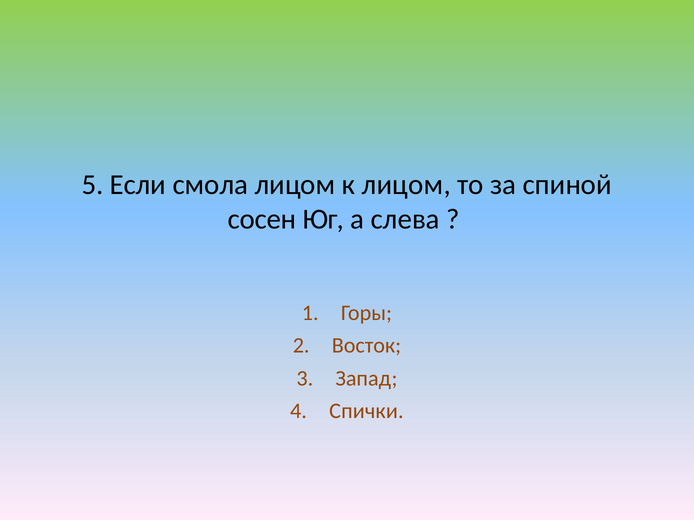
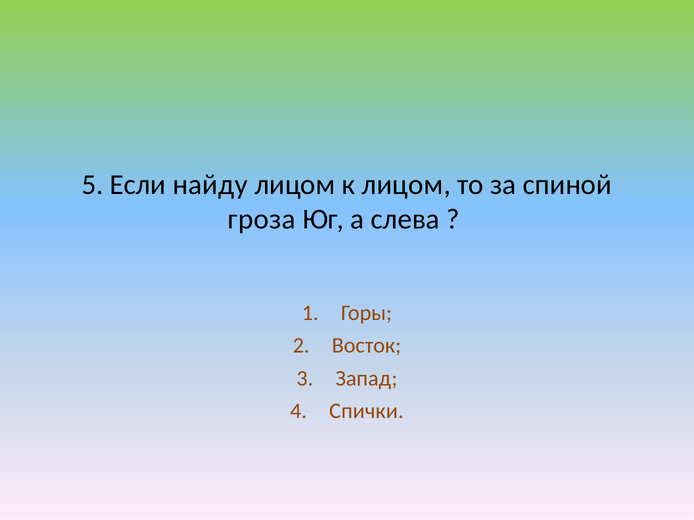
смола: смола -> найду
сосен: сосен -> гроза
